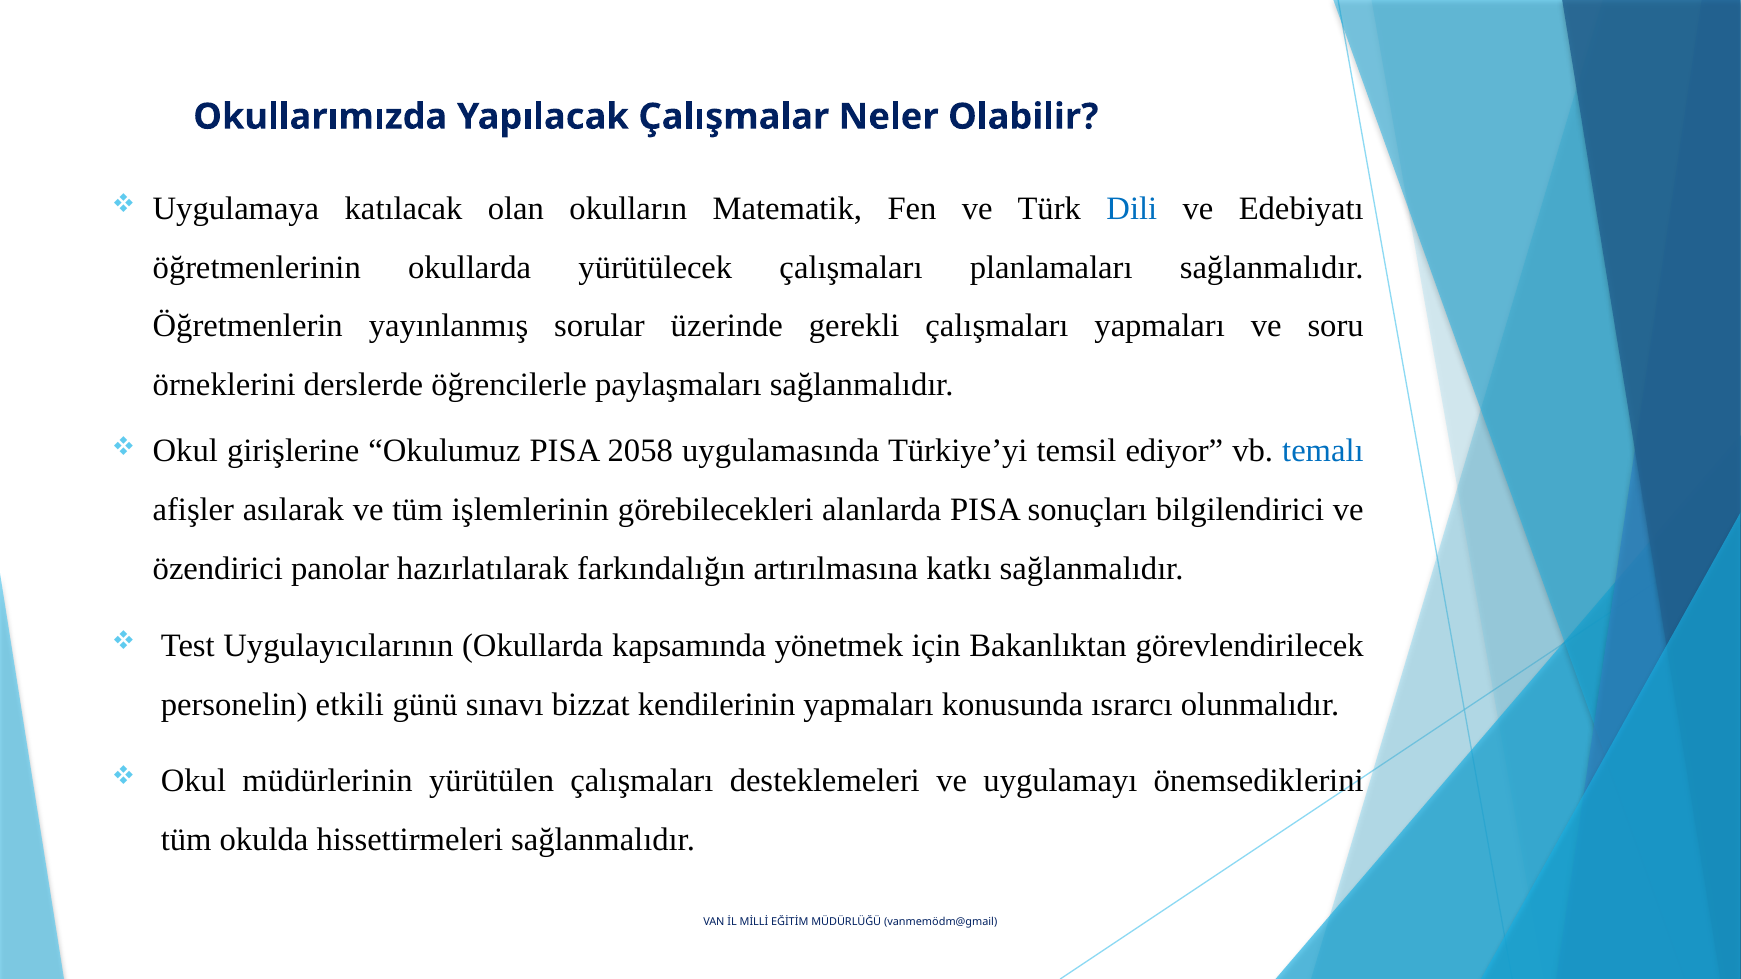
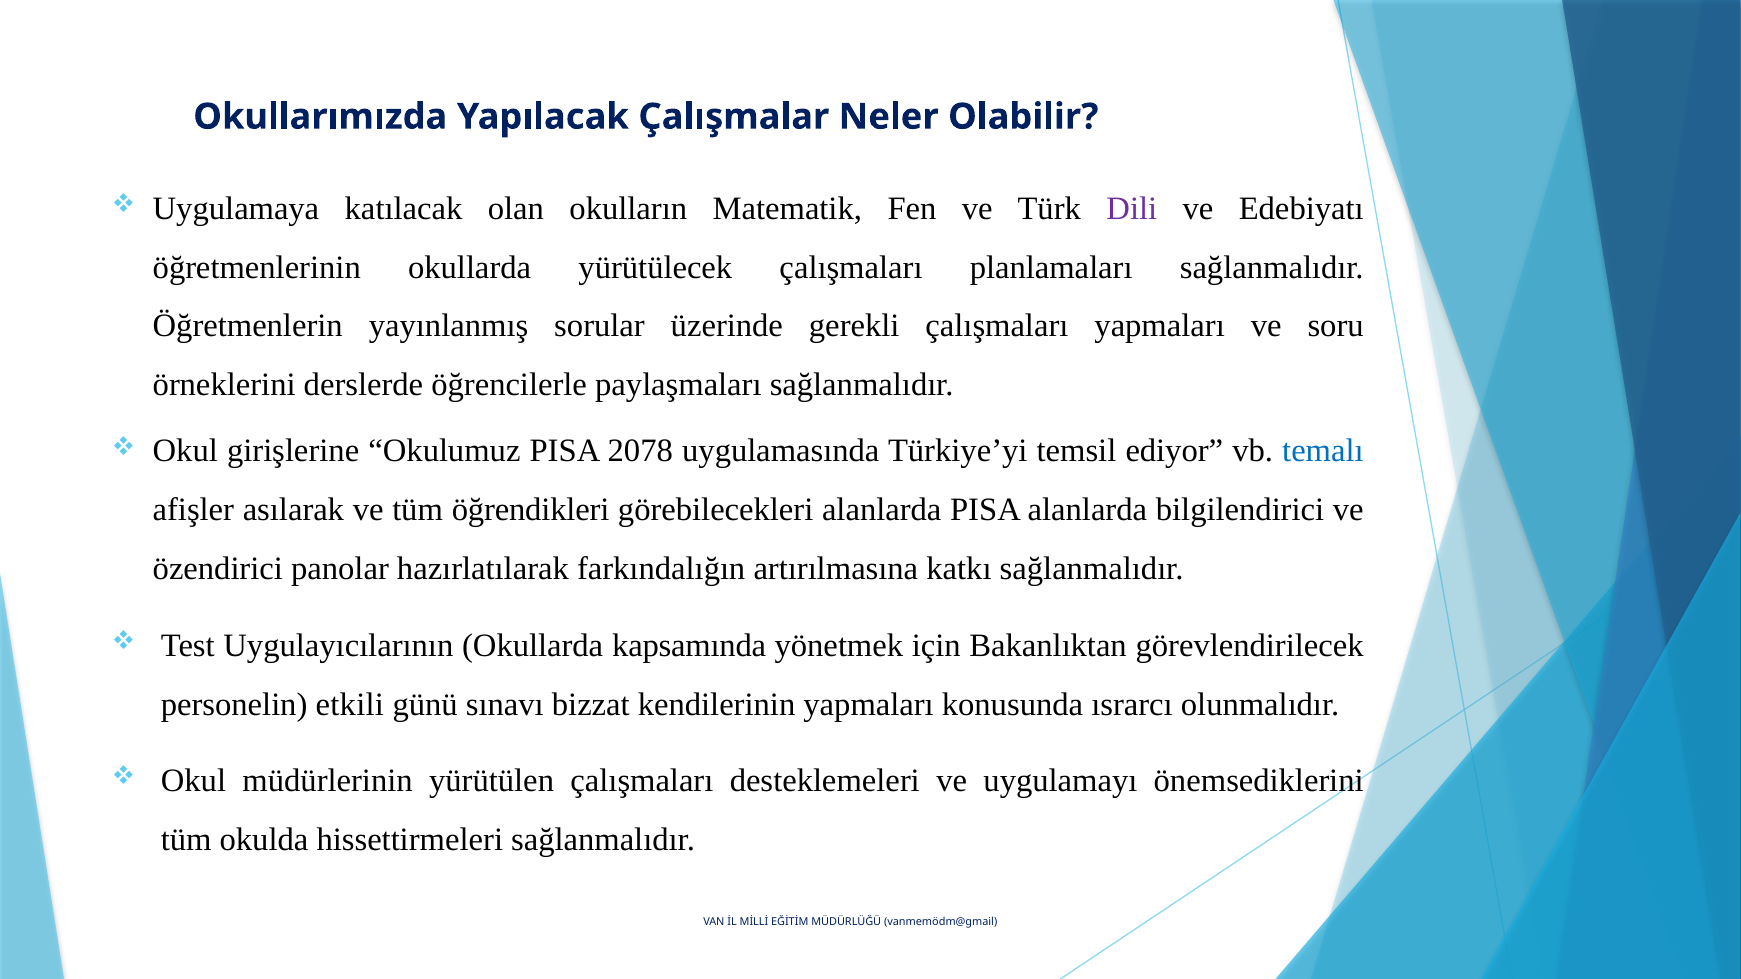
Dili colour: blue -> purple
2058: 2058 -> 2078
işlemlerinin: işlemlerinin -> öğrendikleri
PISA sonuçları: sonuçları -> alanlarda
